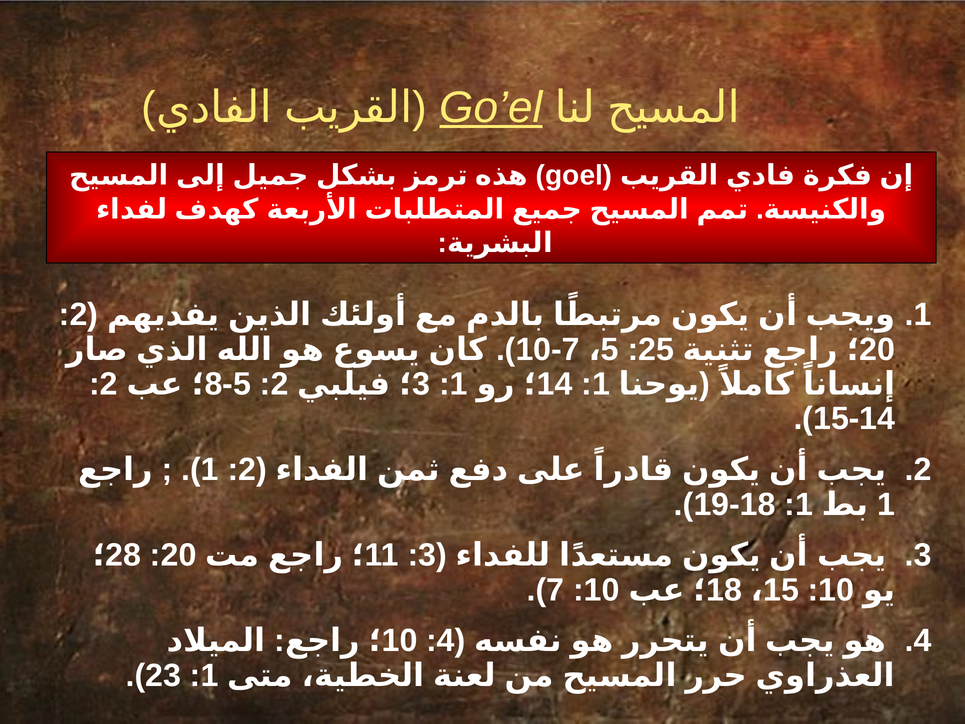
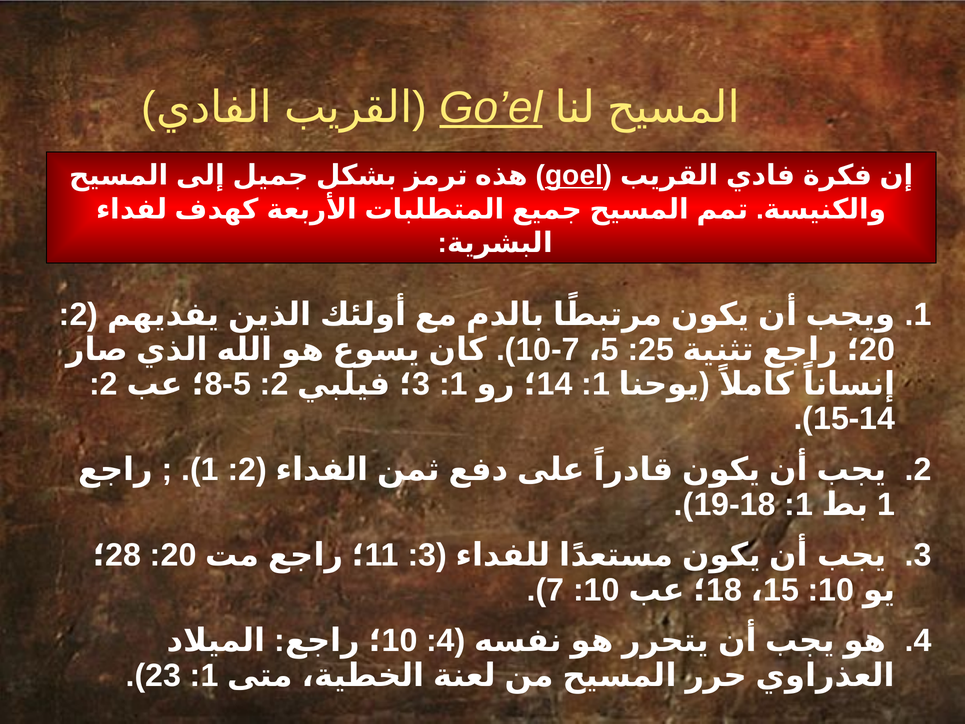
goel underline: none -> present
